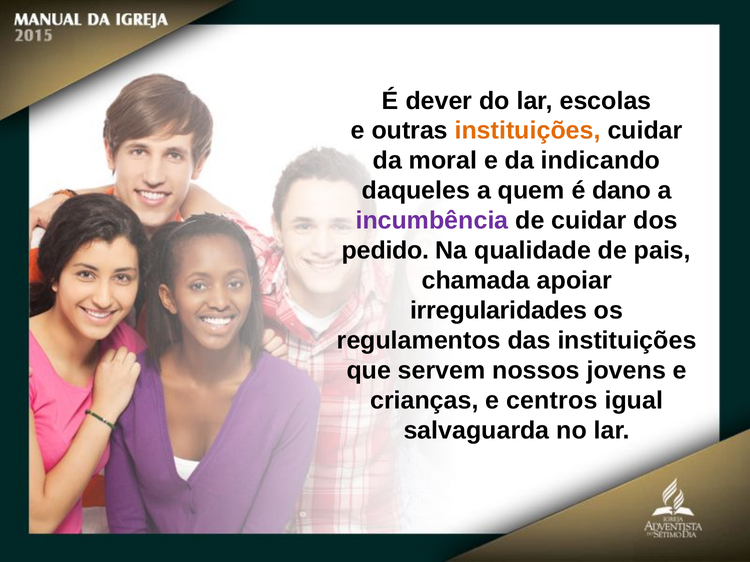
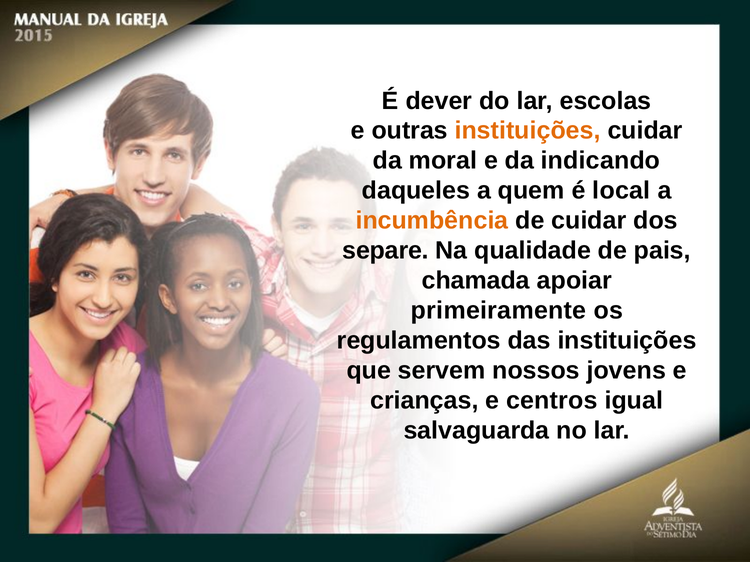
dano: dano -> local
incumbência colour: purple -> orange
pedido: pedido -> separe
irregularidades: irregularidades -> primeiramente
